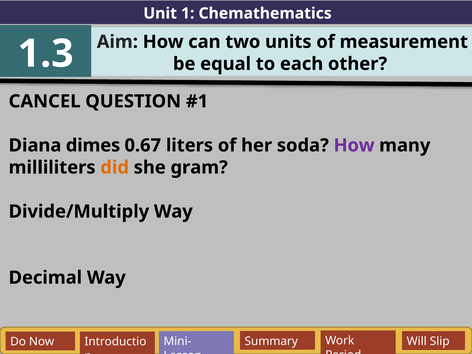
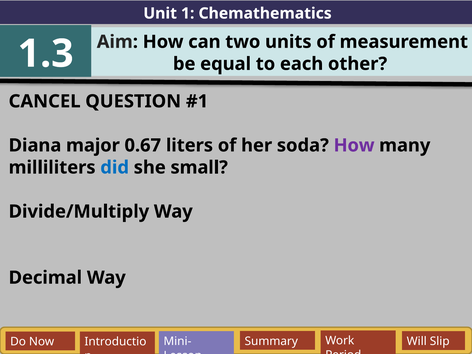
dimes: dimes -> major
did colour: orange -> blue
gram: gram -> small
